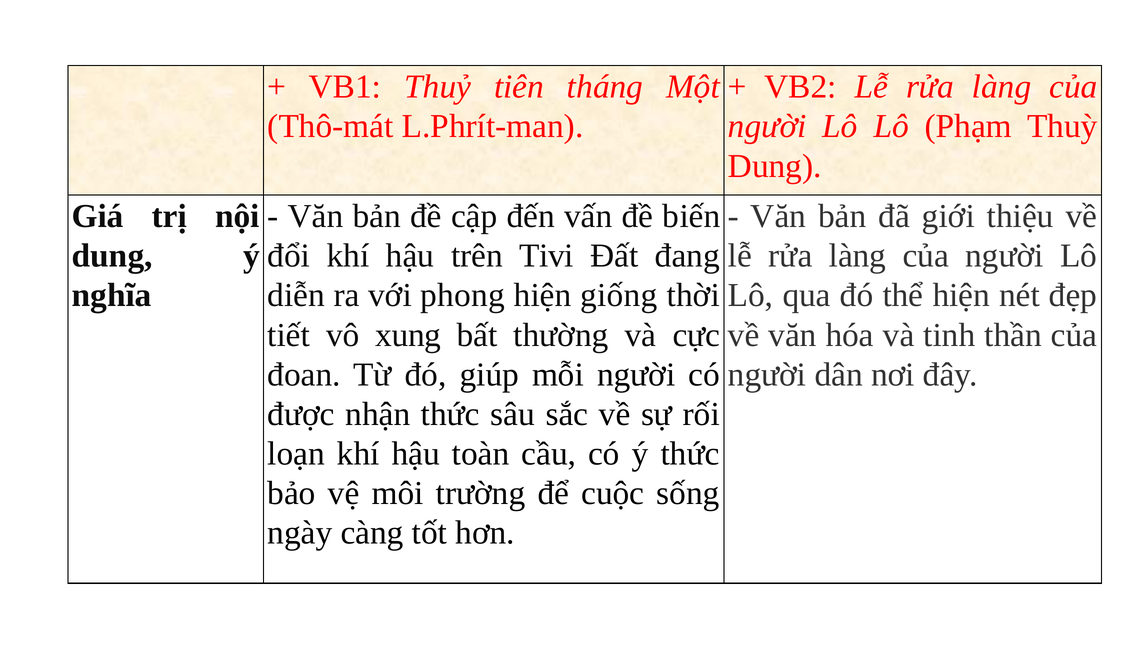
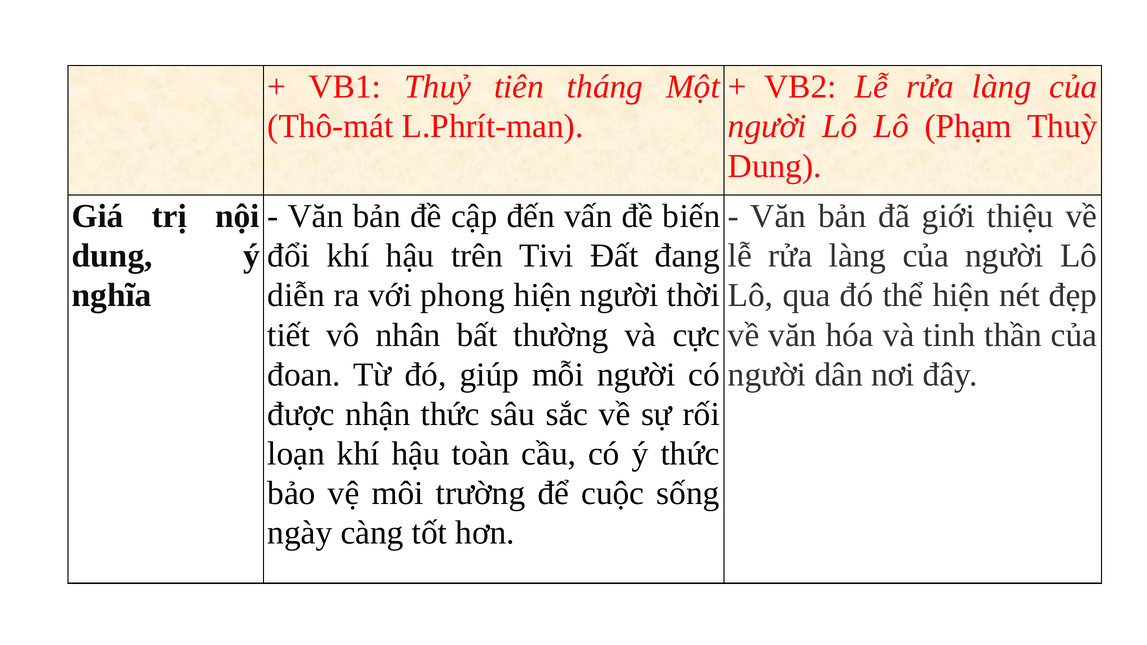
hiện giống: giống -> người
xung: xung -> nhân
